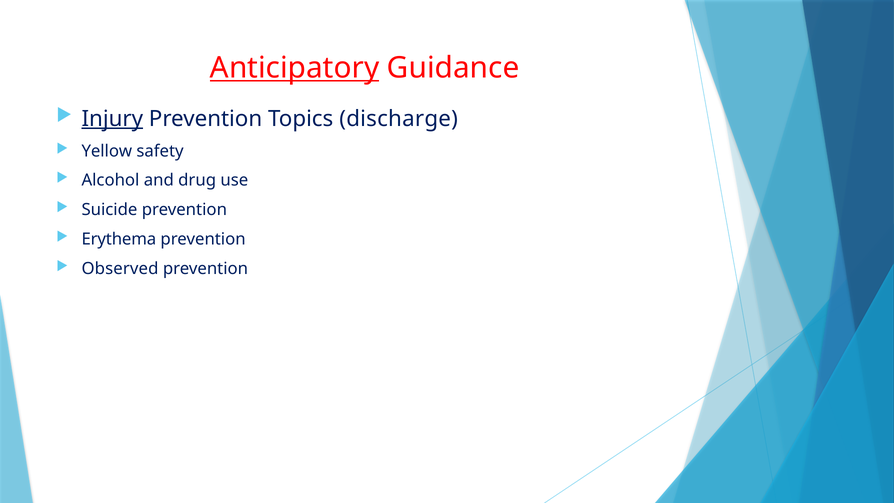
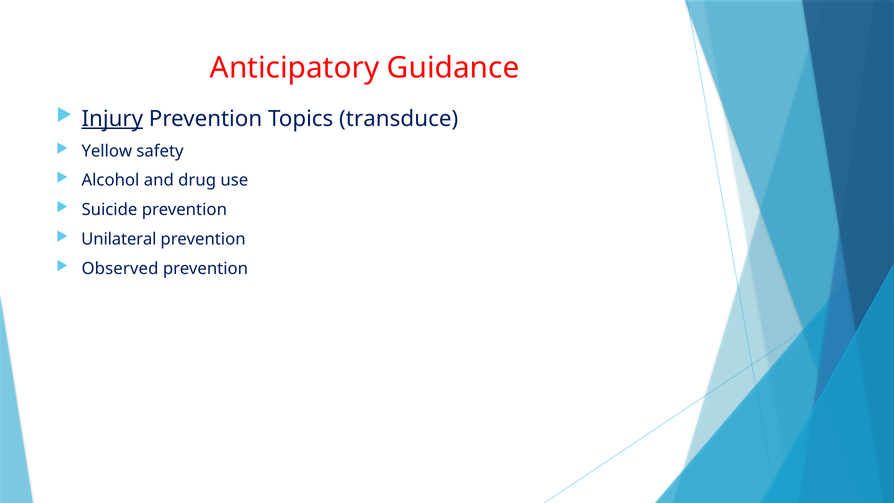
Anticipatory underline: present -> none
discharge: discharge -> transduce
Erythema: Erythema -> Unilateral
